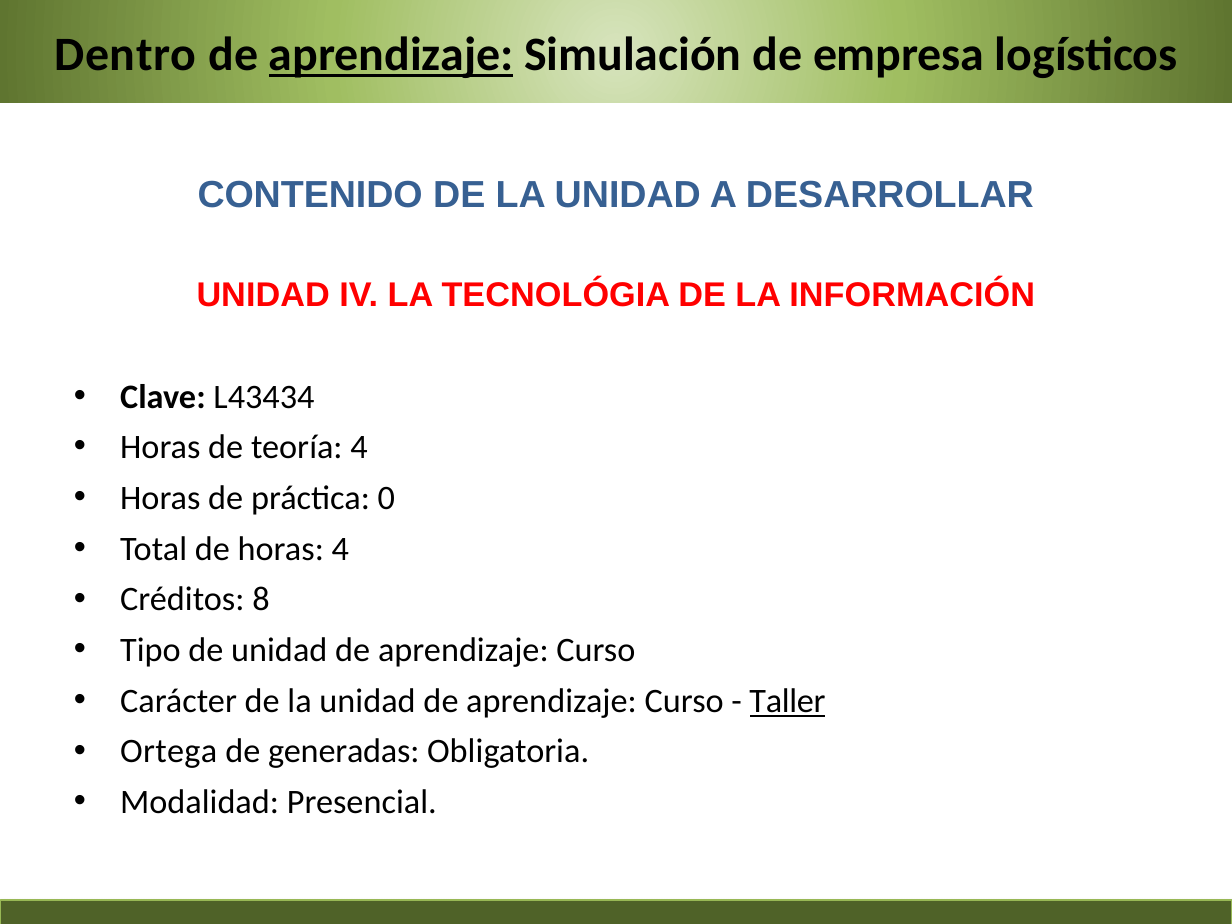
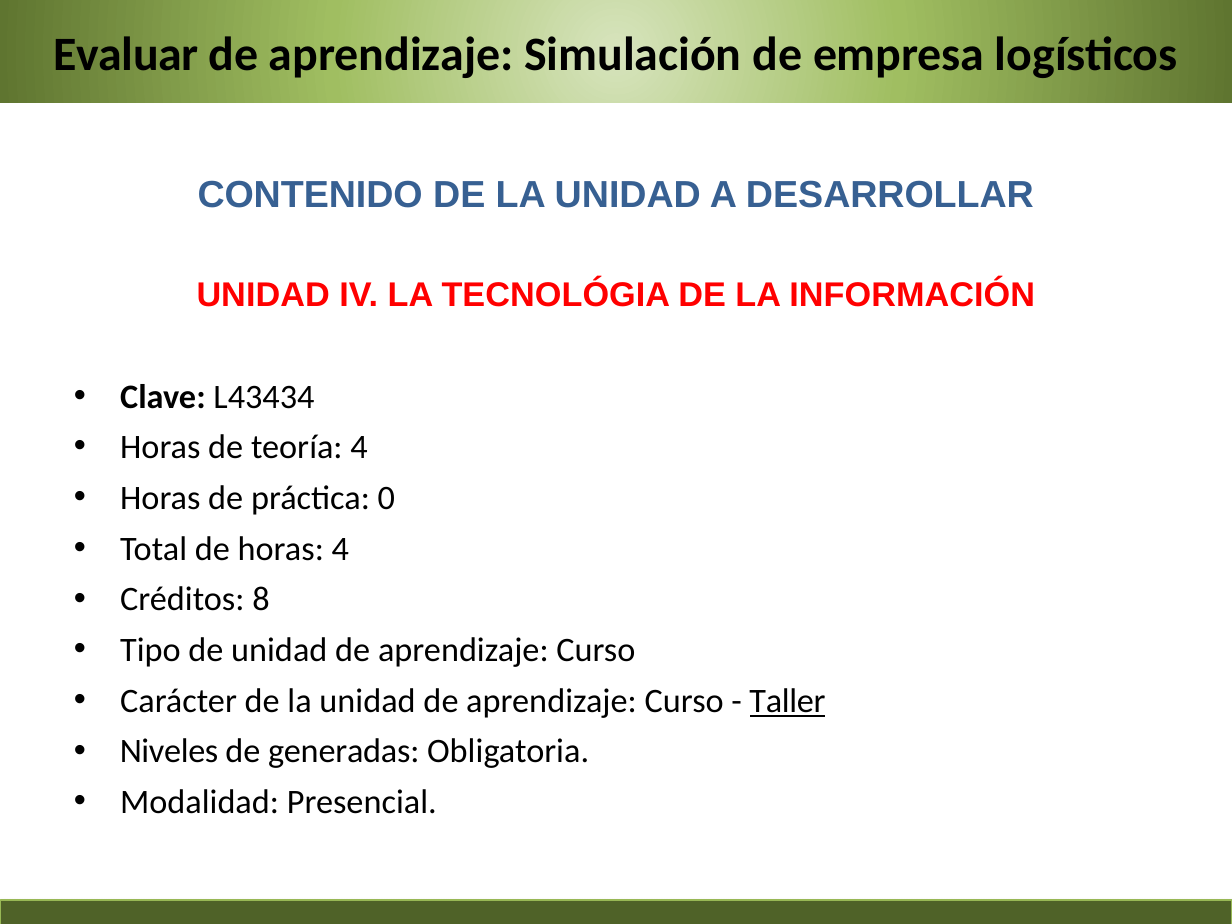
Dentro: Dentro -> Evaluar
aprendizaje at (391, 55) underline: present -> none
Ortega: Ortega -> Niveles
